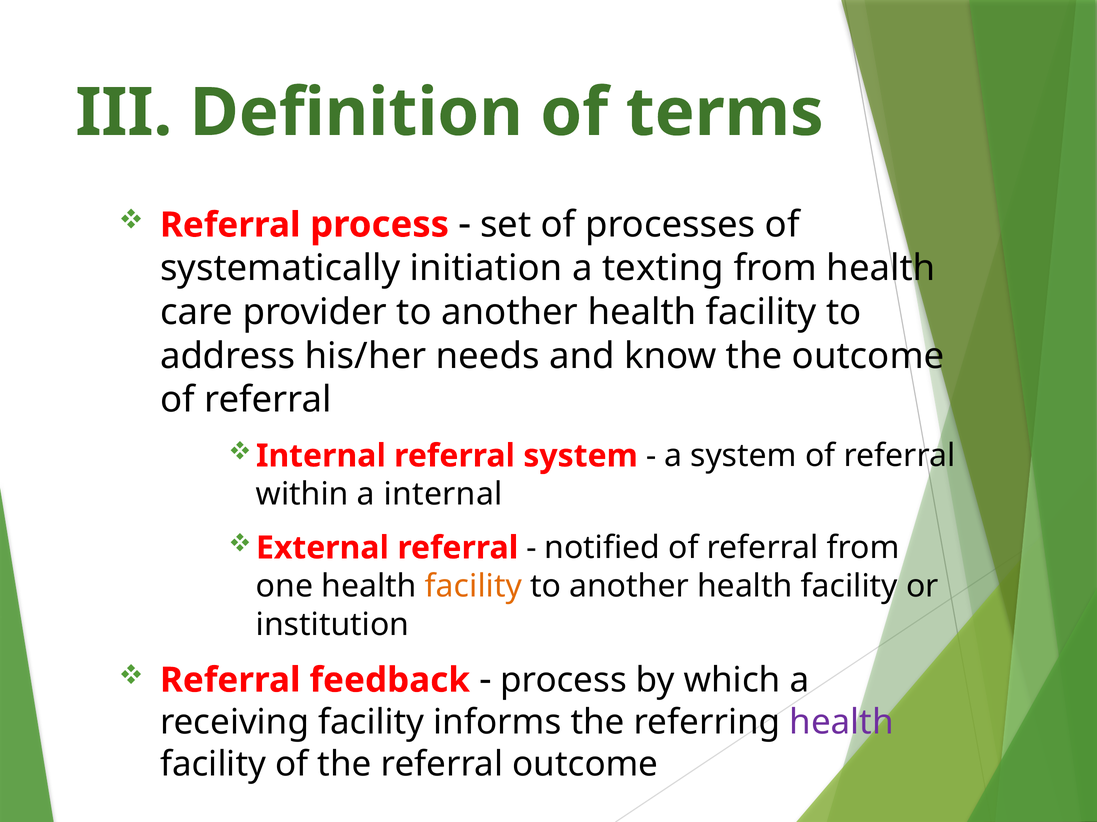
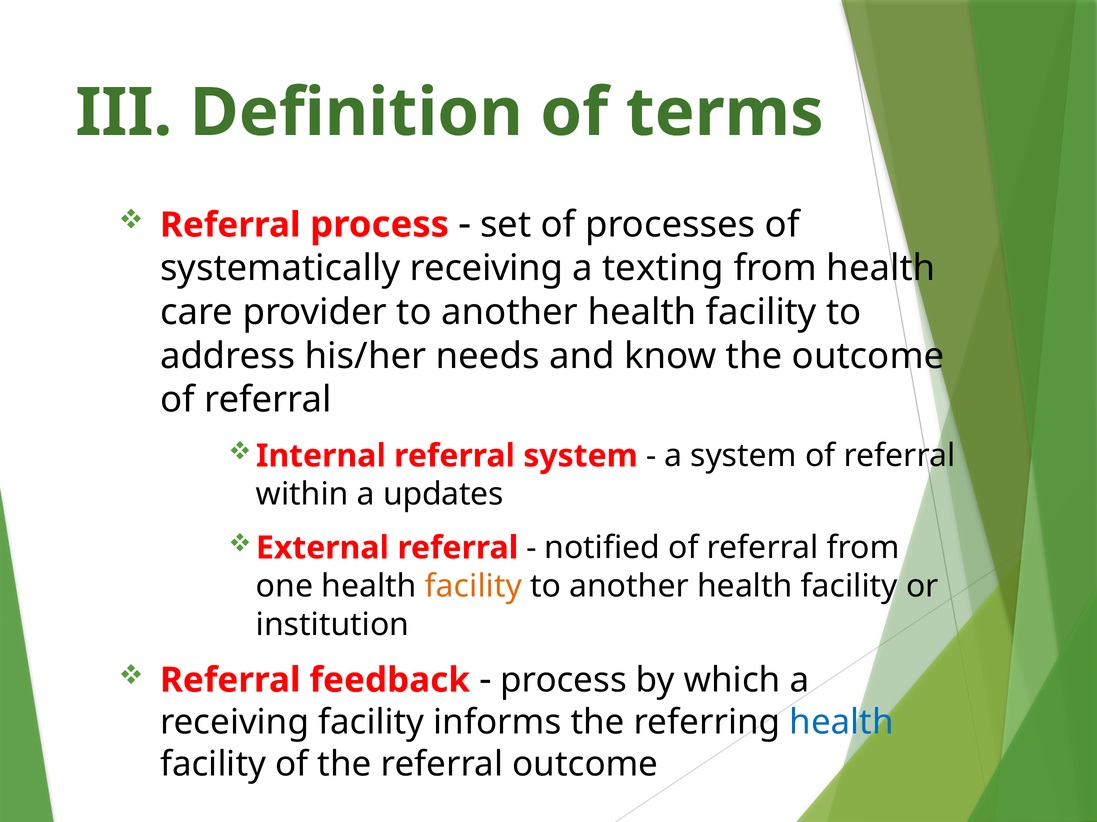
systematically initiation: initiation -> receiving
a internal: internal -> updates
health at (842, 723) colour: purple -> blue
